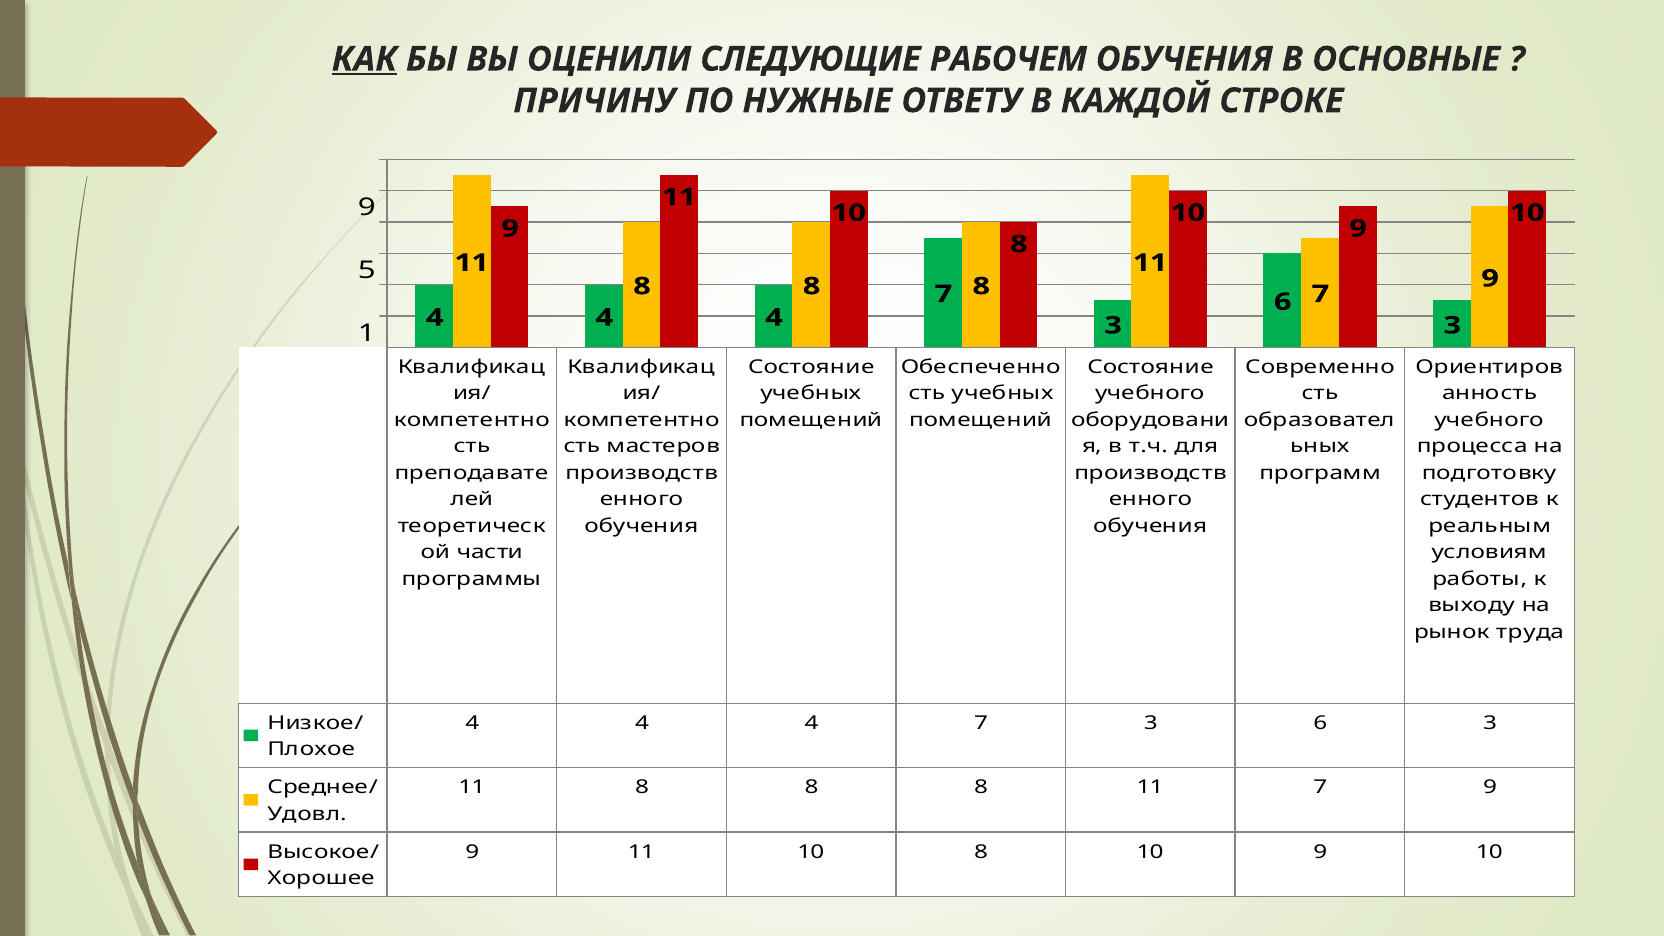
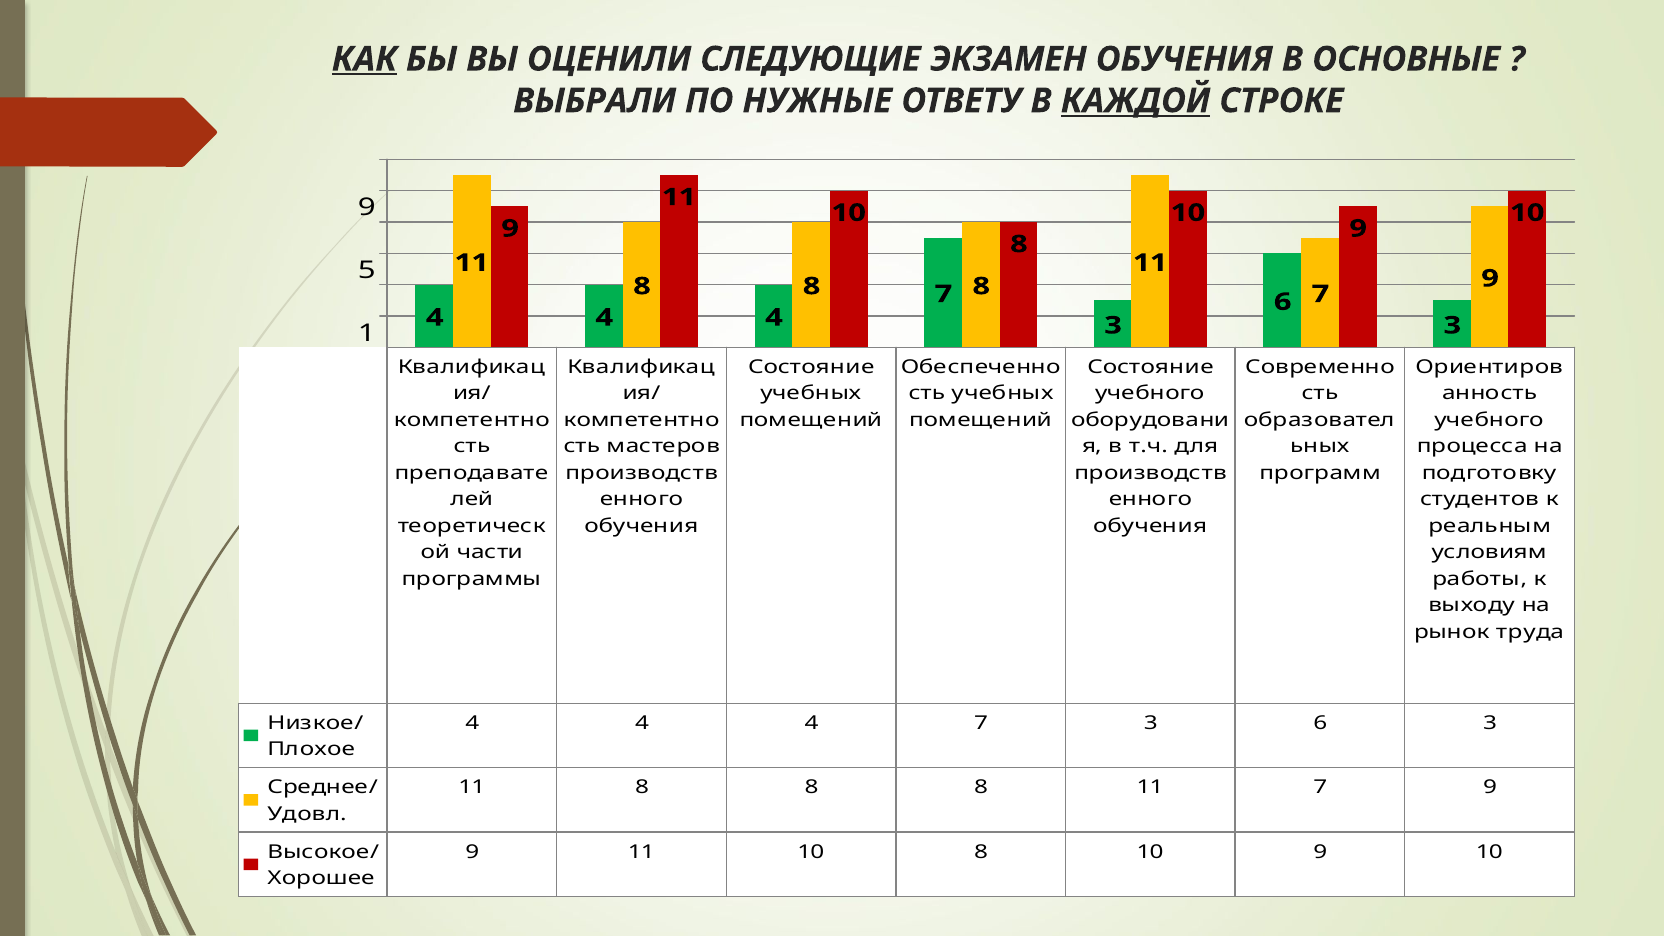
РАБОЧЕМ: РАБОЧЕМ -> ЭКЗАМЕН
ПРИЧИНУ: ПРИЧИНУ -> ВЫБРАЛИ
КАЖДОЙ underline: none -> present
